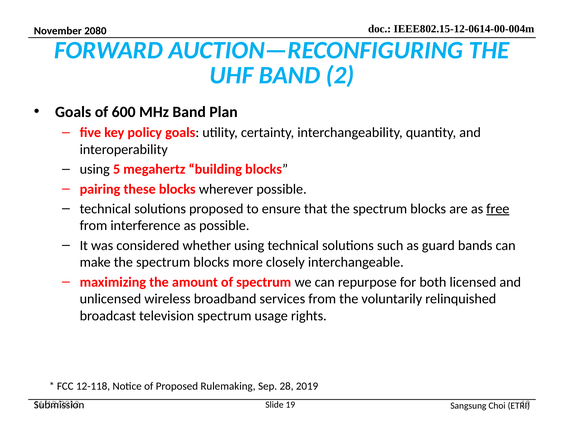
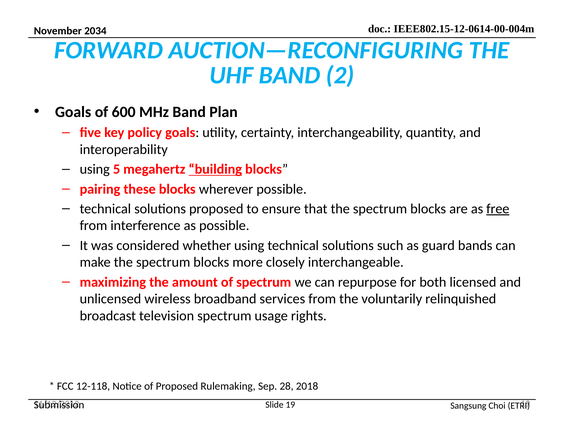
2080: 2080 -> 2034
building underline: none -> present
2019: 2019 -> 2018
